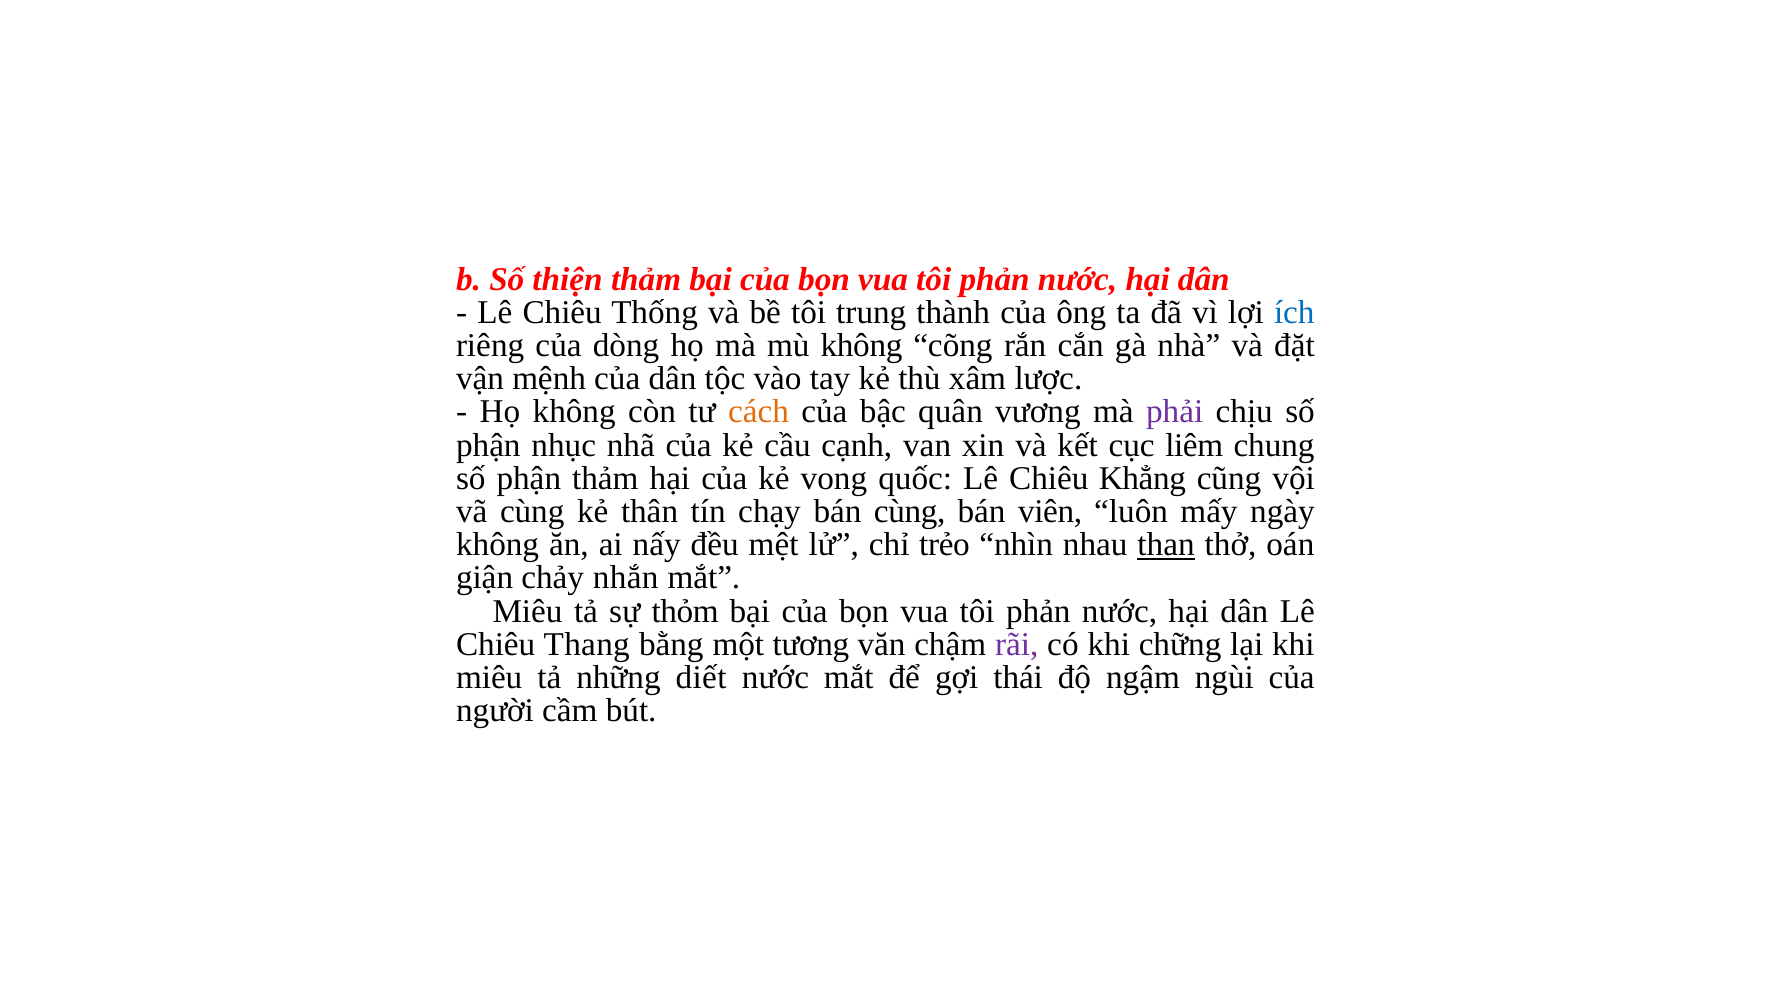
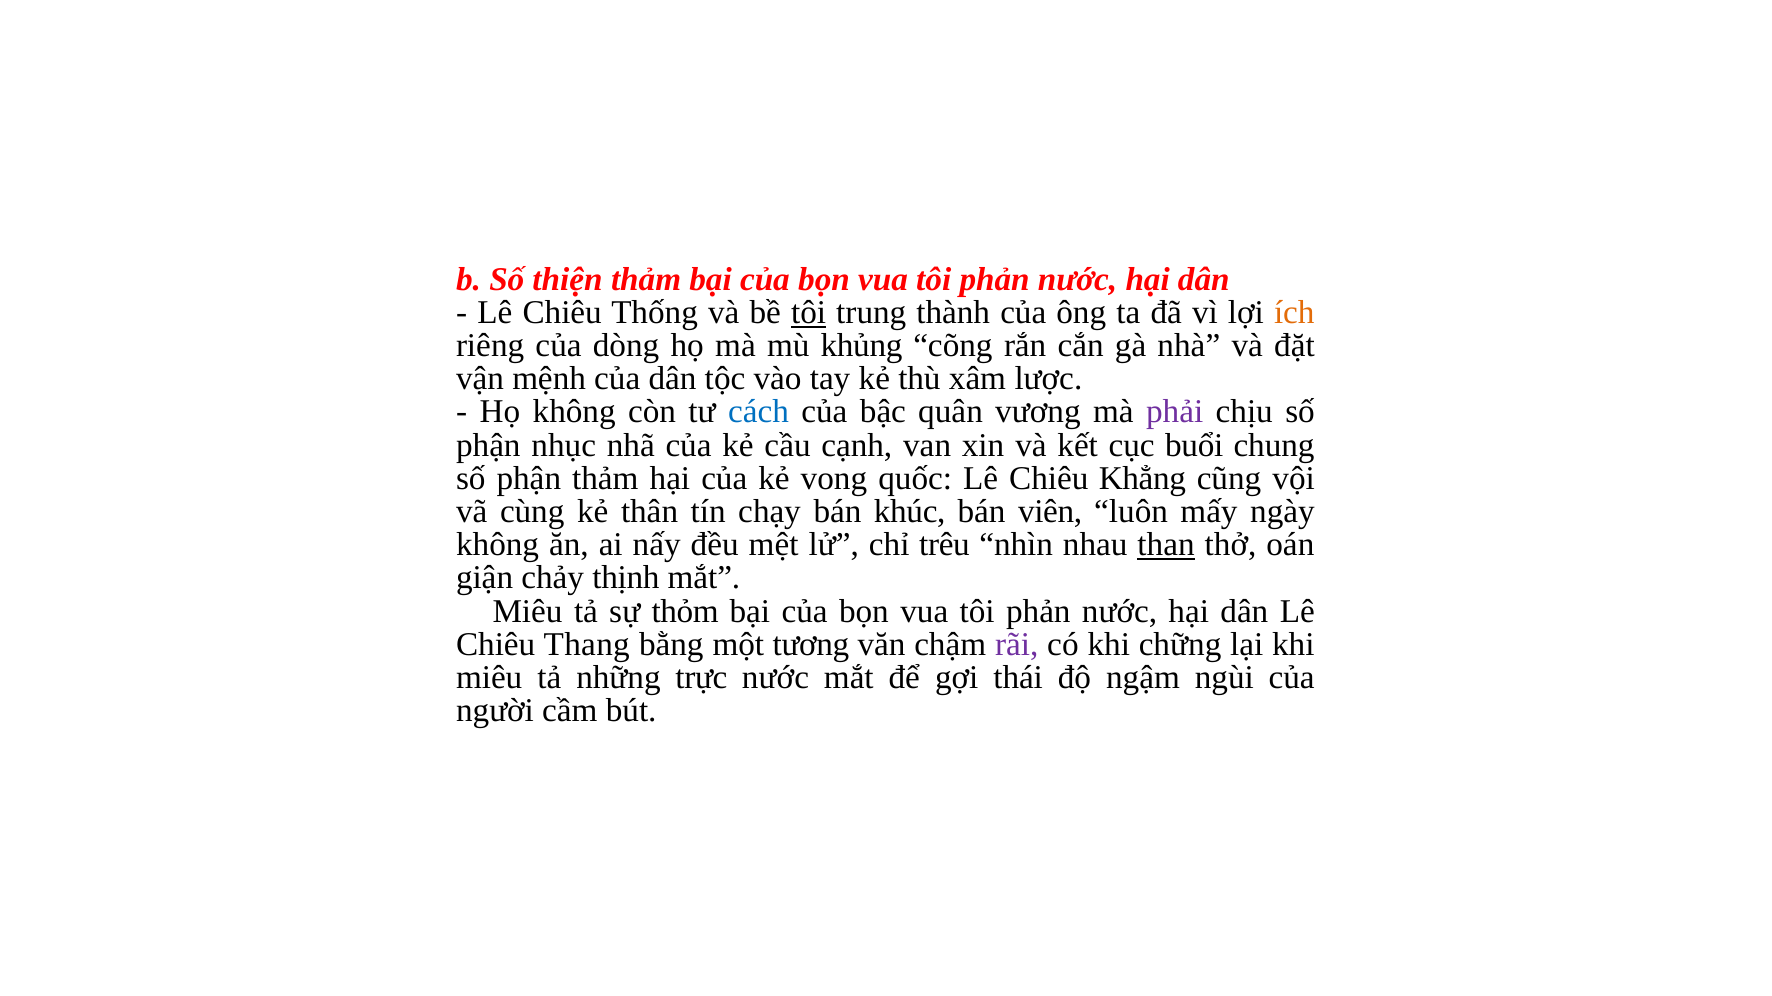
tôi at (809, 313) underline: none -> present
ích colour: blue -> orange
mù không: không -> khủng
cách colour: orange -> blue
liêm: liêm -> buổi
bán cùng: cùng -> khúc
trẻo: trẻo -> trêu
nhắn: nhắn -> thịnh
diết: diết -> trực
